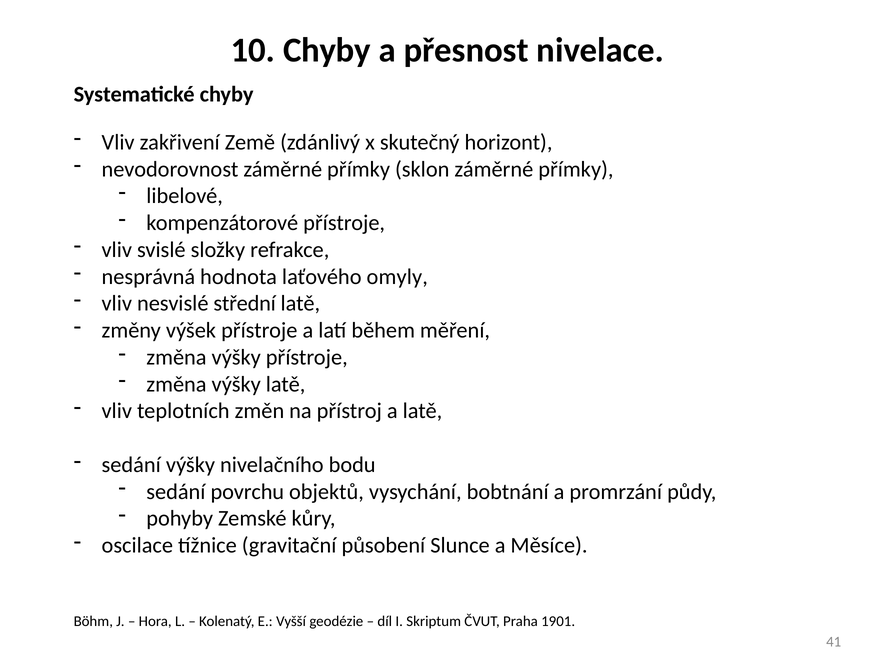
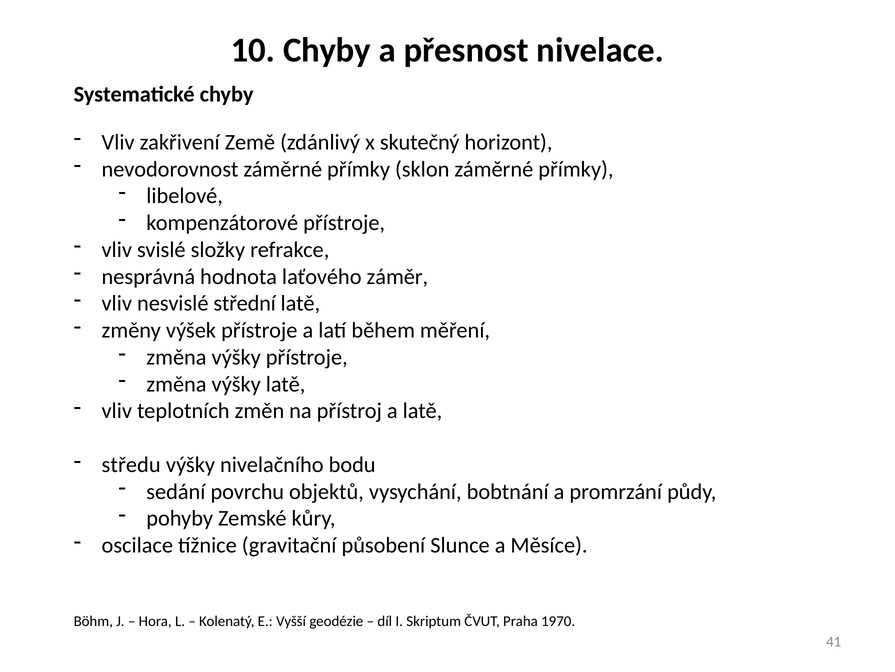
omyly: omyly -> záměr
sedání at (131, 464): sedání -> středu
1901: 1901 -> 1970
